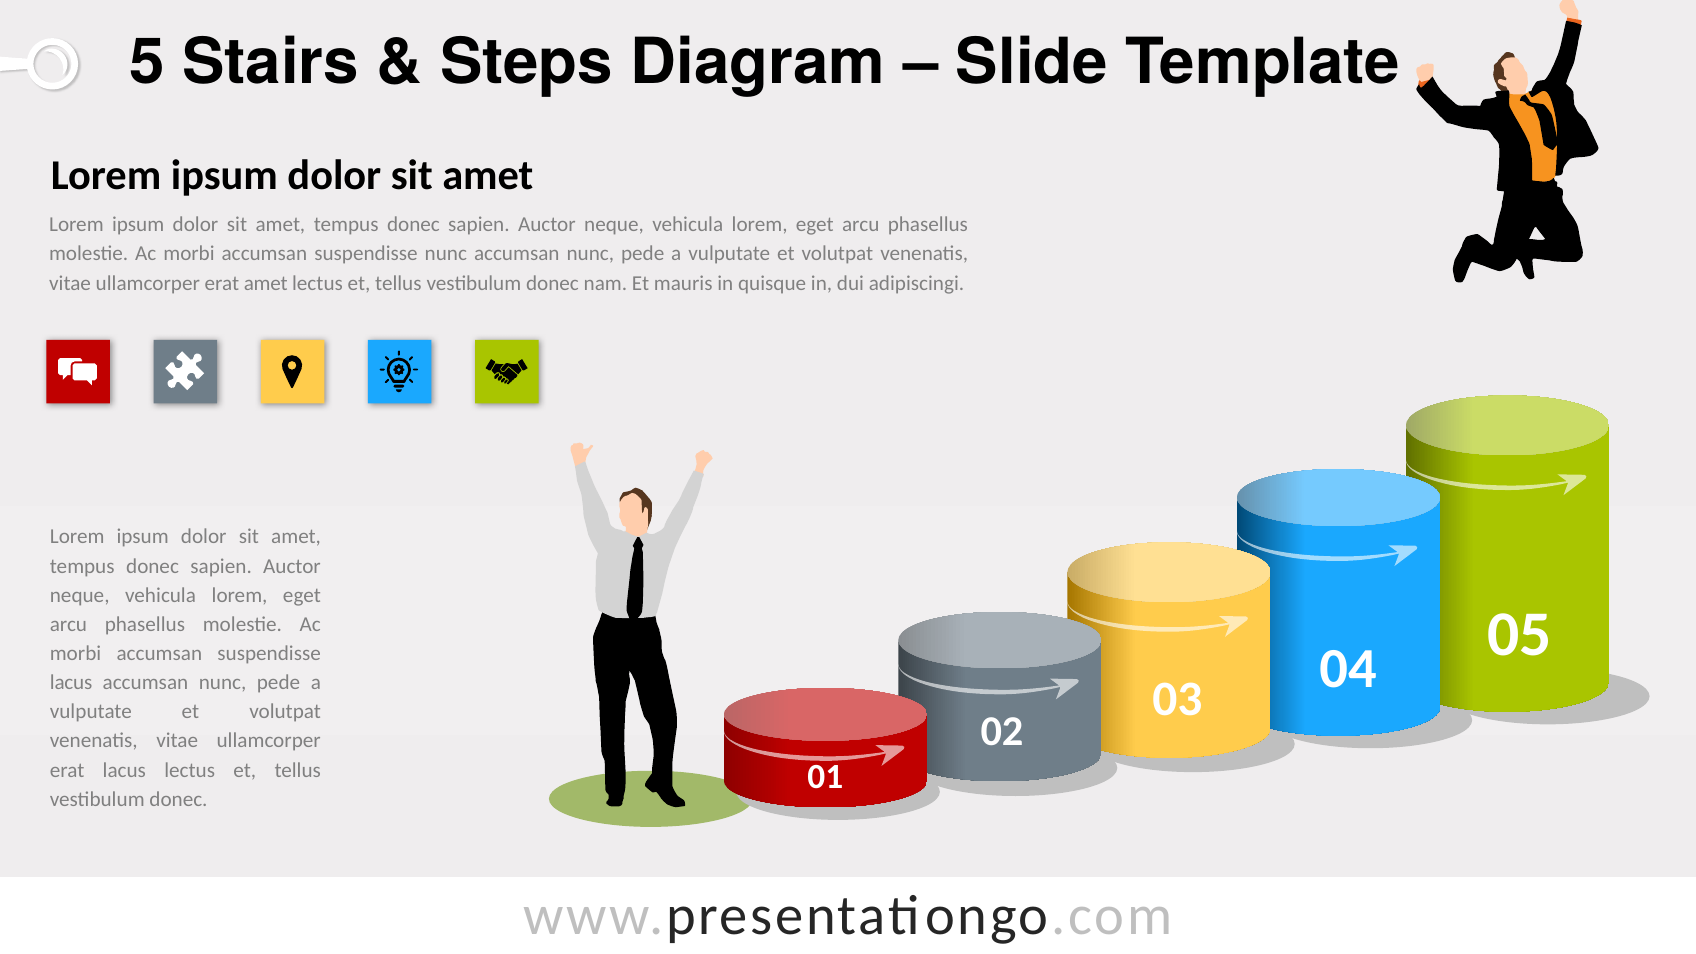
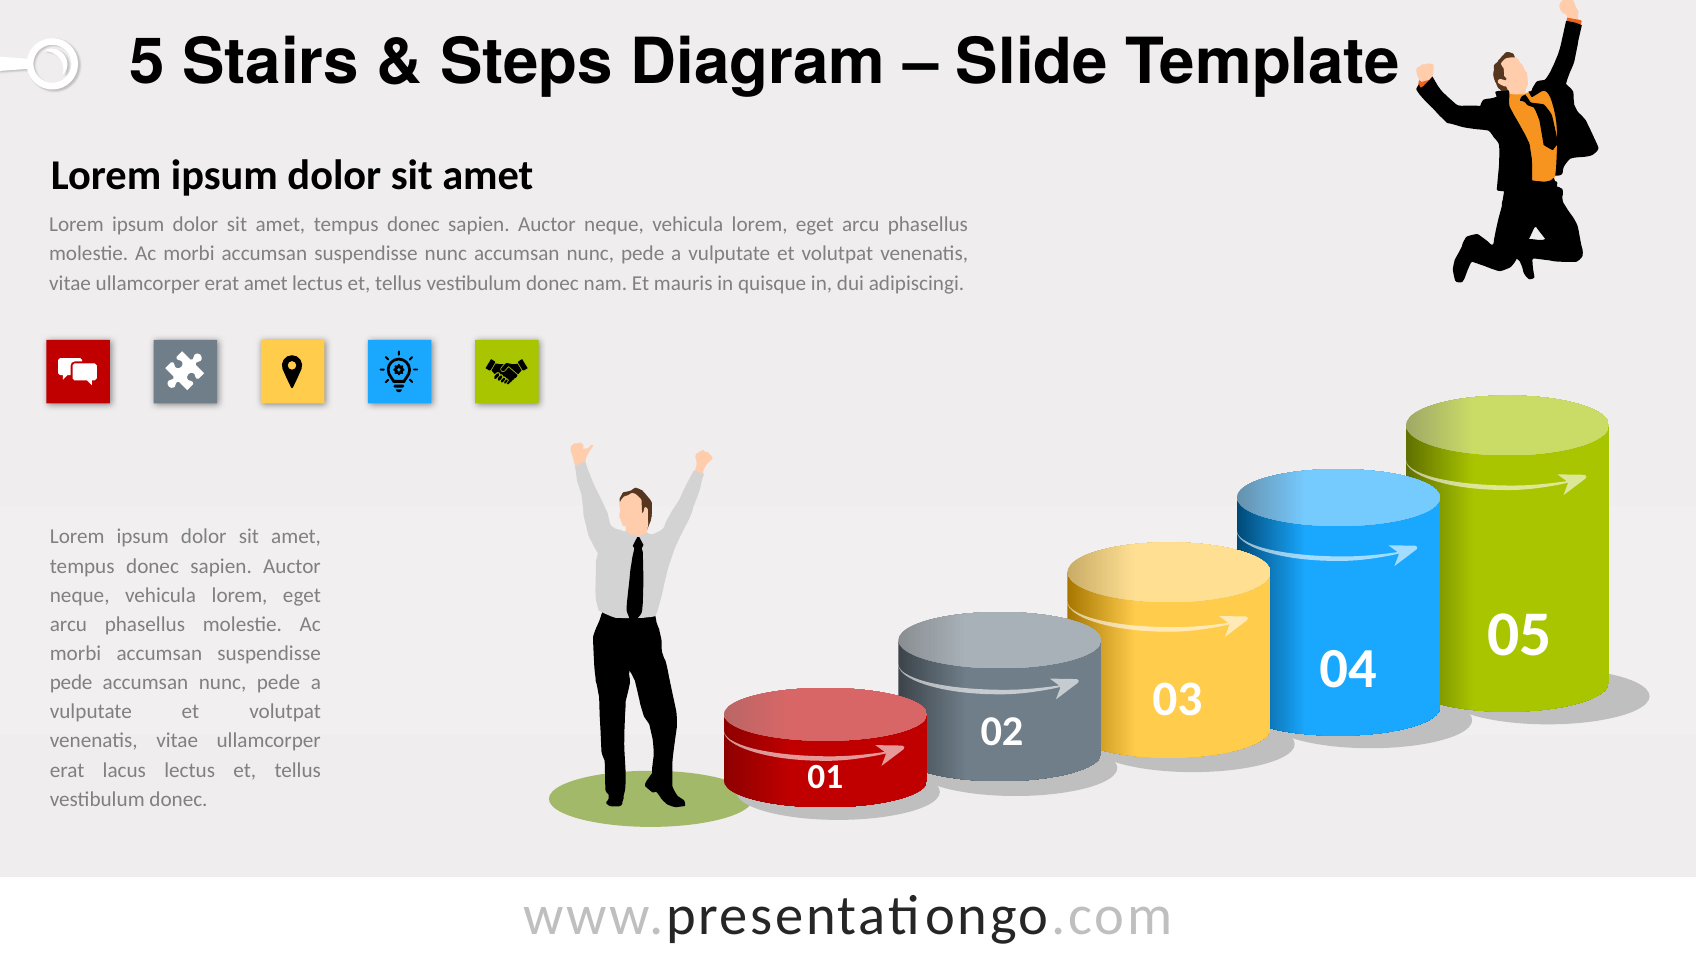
lacus at (71, 683): lacus -> pede
